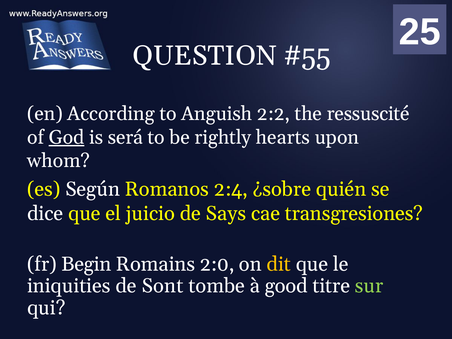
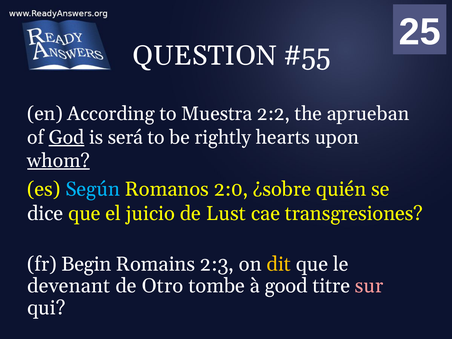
Anguish: Anguish -> Muestra
ressuscité: ressuscité -> aprueban
whom underline: none -> present
Según colour: white -> light blue
2:4: 2:4 -> 2:0
Says: Says -> Lust
2:0: 2:0 -> 2:3
iniquities: iniquities -> devenant
Sont: Sont -> Otro
sur colour: light green -> pink
